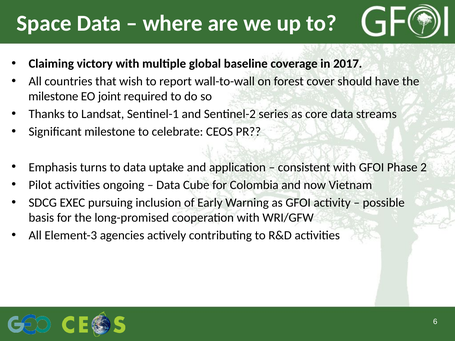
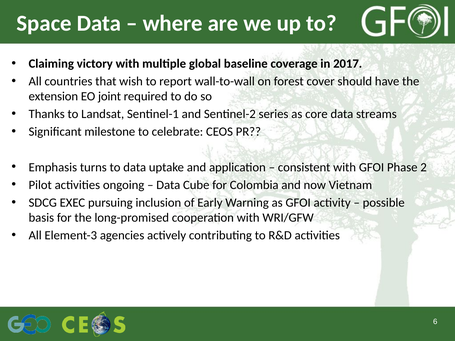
milestone at (53, 97): milestone -> extension
